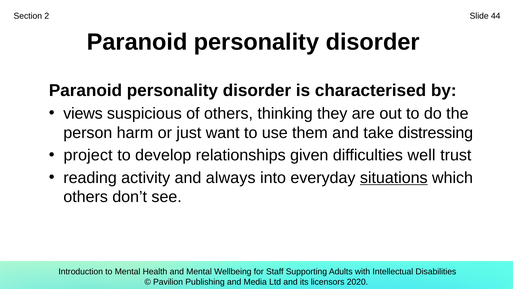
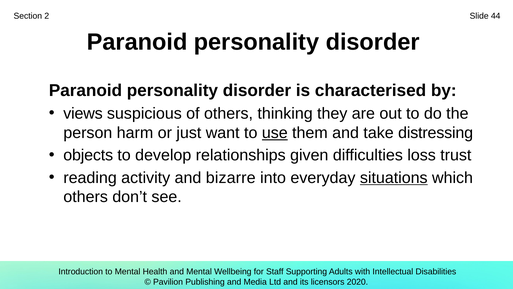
use underline: none -> present
project: project -> objects
well: well -> loss
always: always -> bizarre
